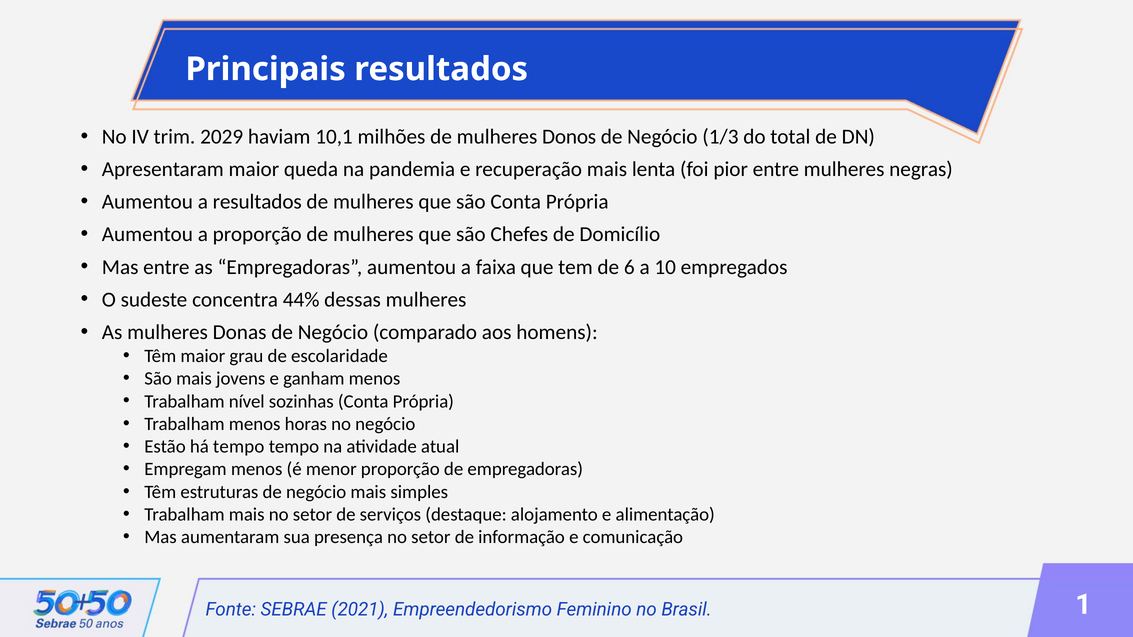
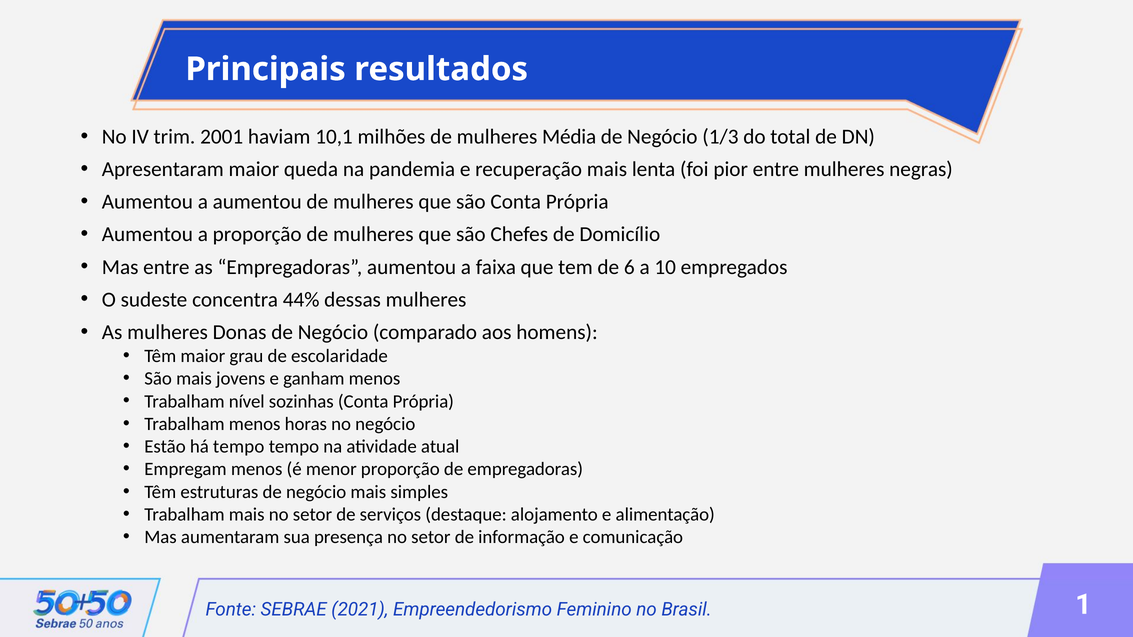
2029: 2029 -> 2001
Donos: Donos -> Média
a resultados: resultados -> aumentou
